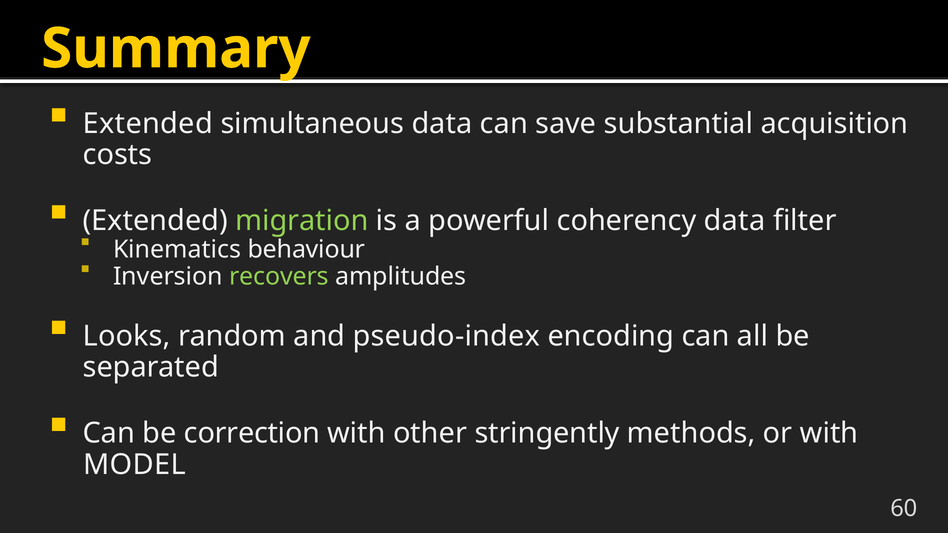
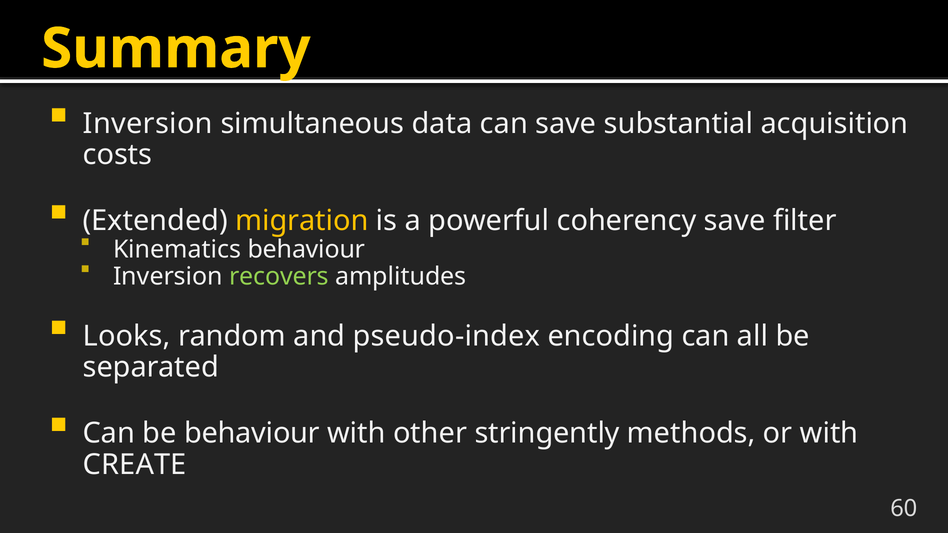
Extended at (148, 124): Extended -> Inversion
migration colour: light green -> yellow
coherency data: data -> save
be correction: correction -> behaviour
MODEL: MODEL -> CREATE
